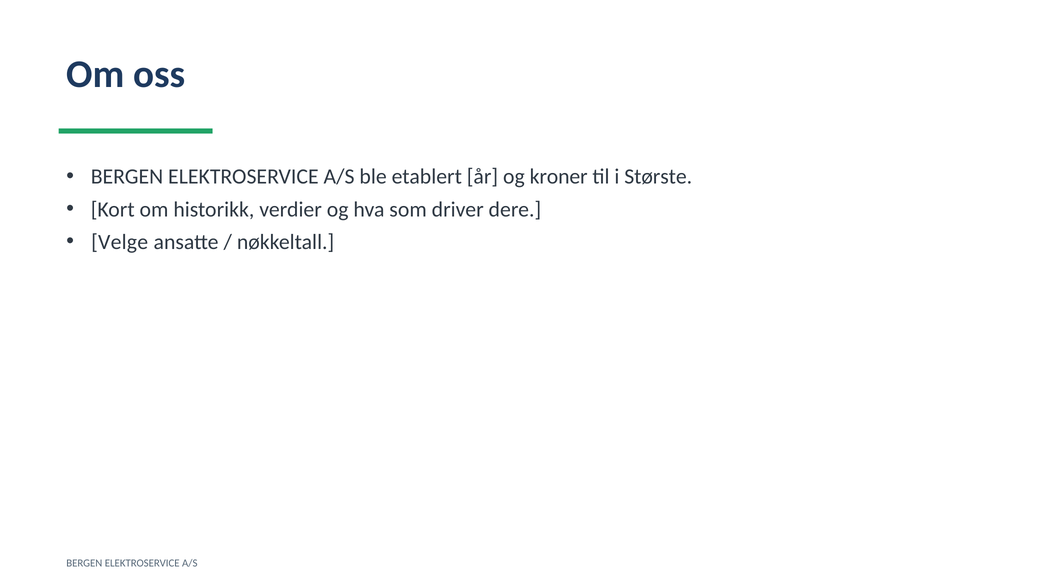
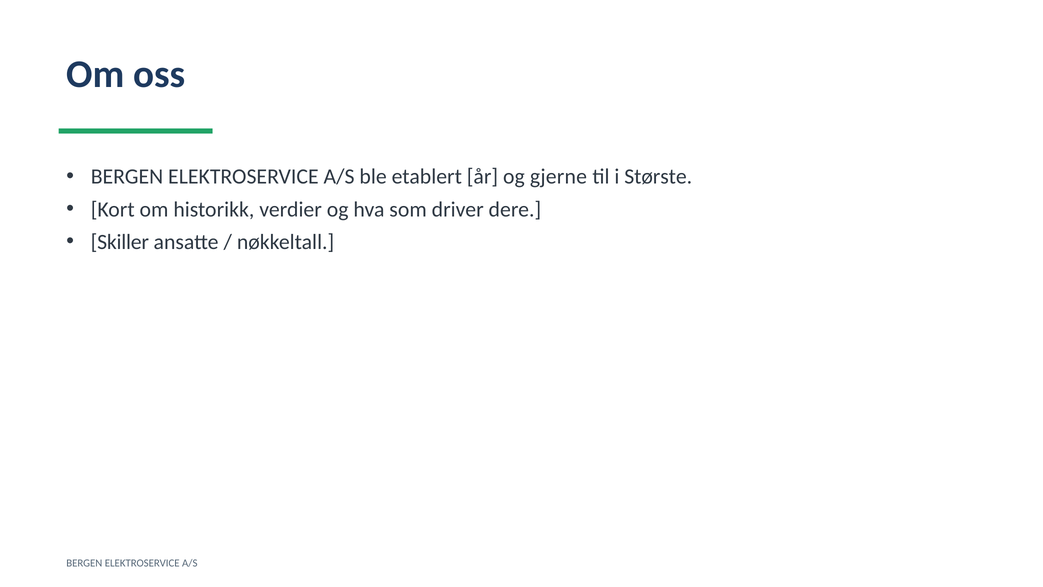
kroner: kroner -> gjerne
Velge: Velge -> Skiller
